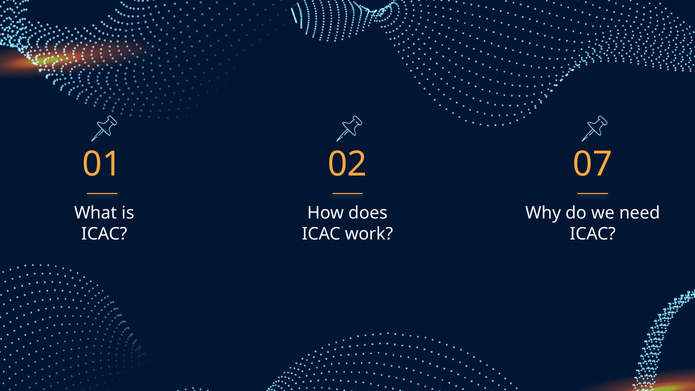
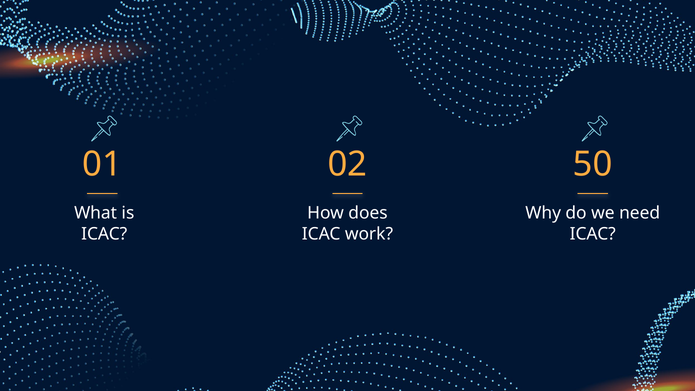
07: 07 -> 50
